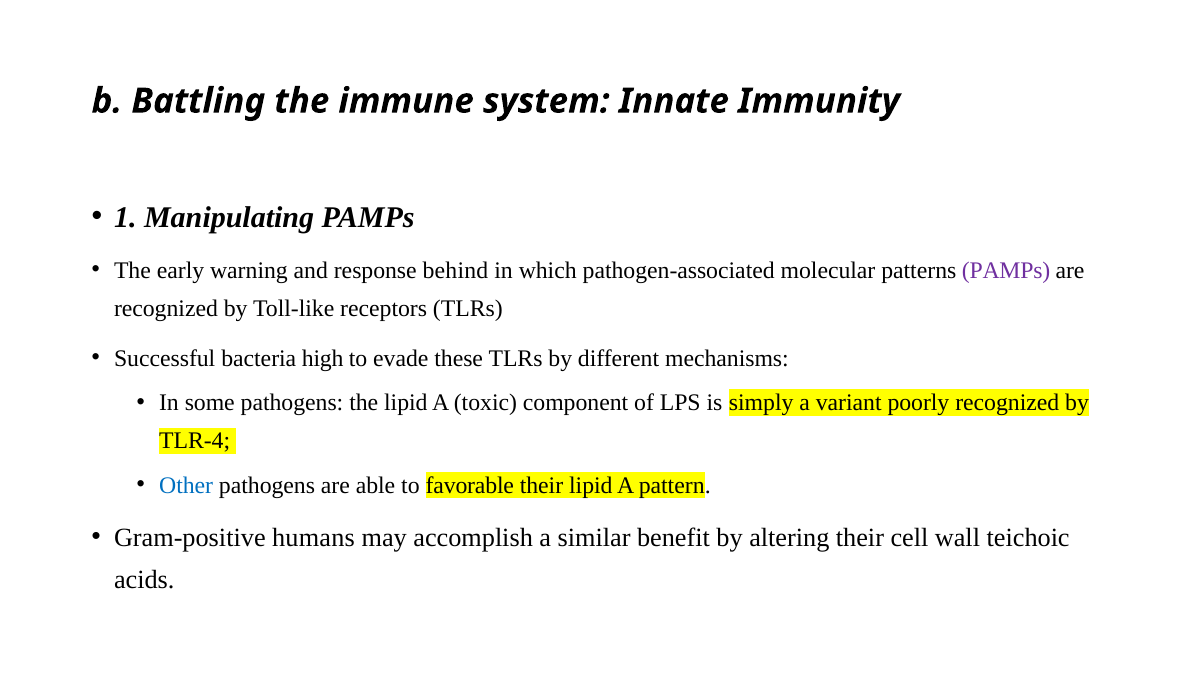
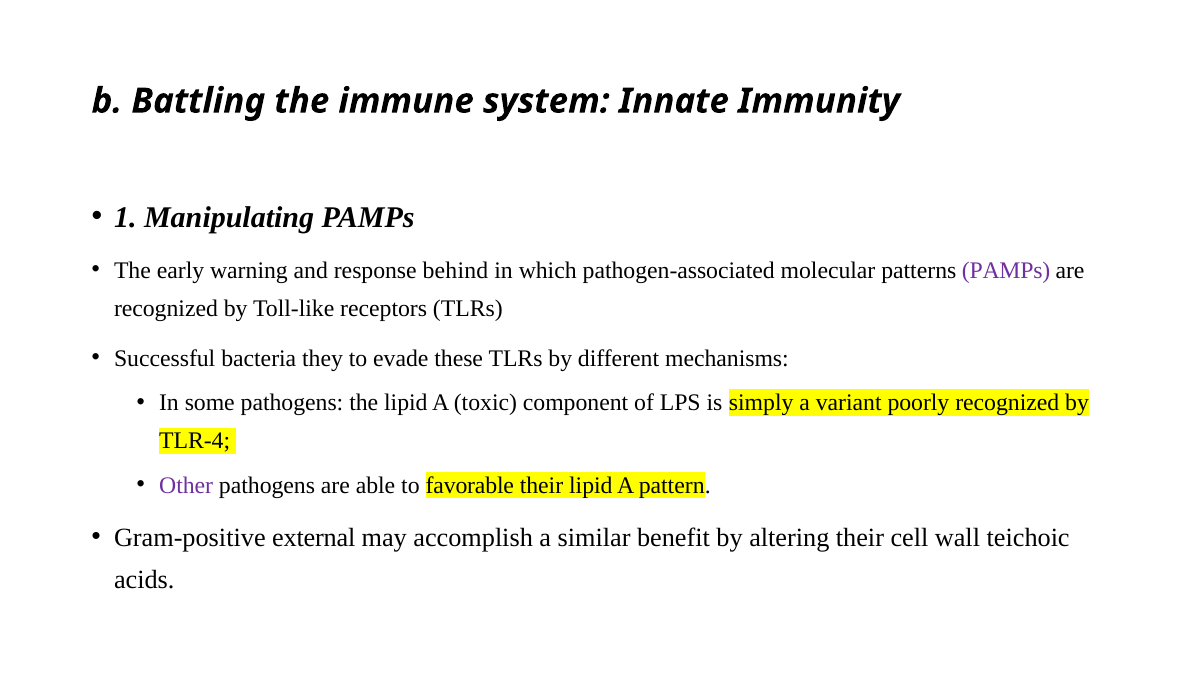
high: high -> they
Other colour: blue -> purple
humans: humans -> external
